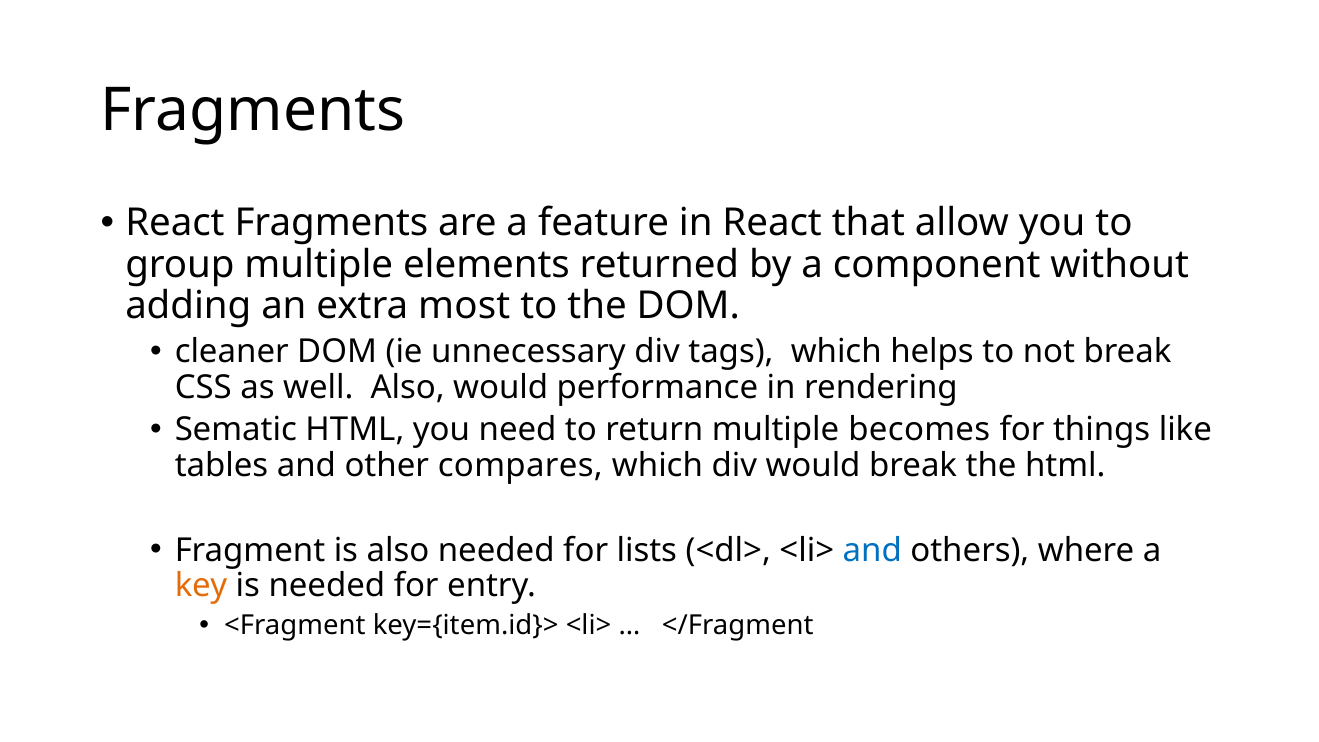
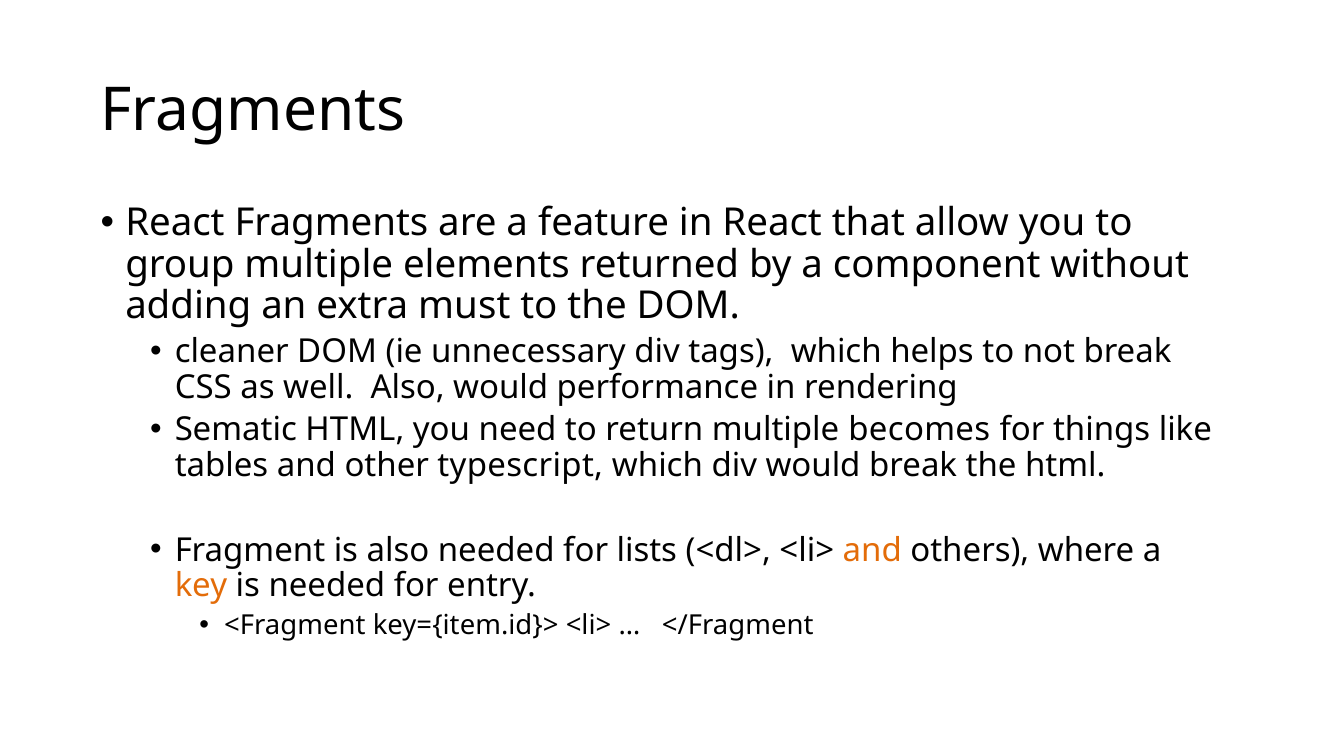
most: most -> must
compares: compares -> typescript
and at (872, 550) colour: blue -> orange
